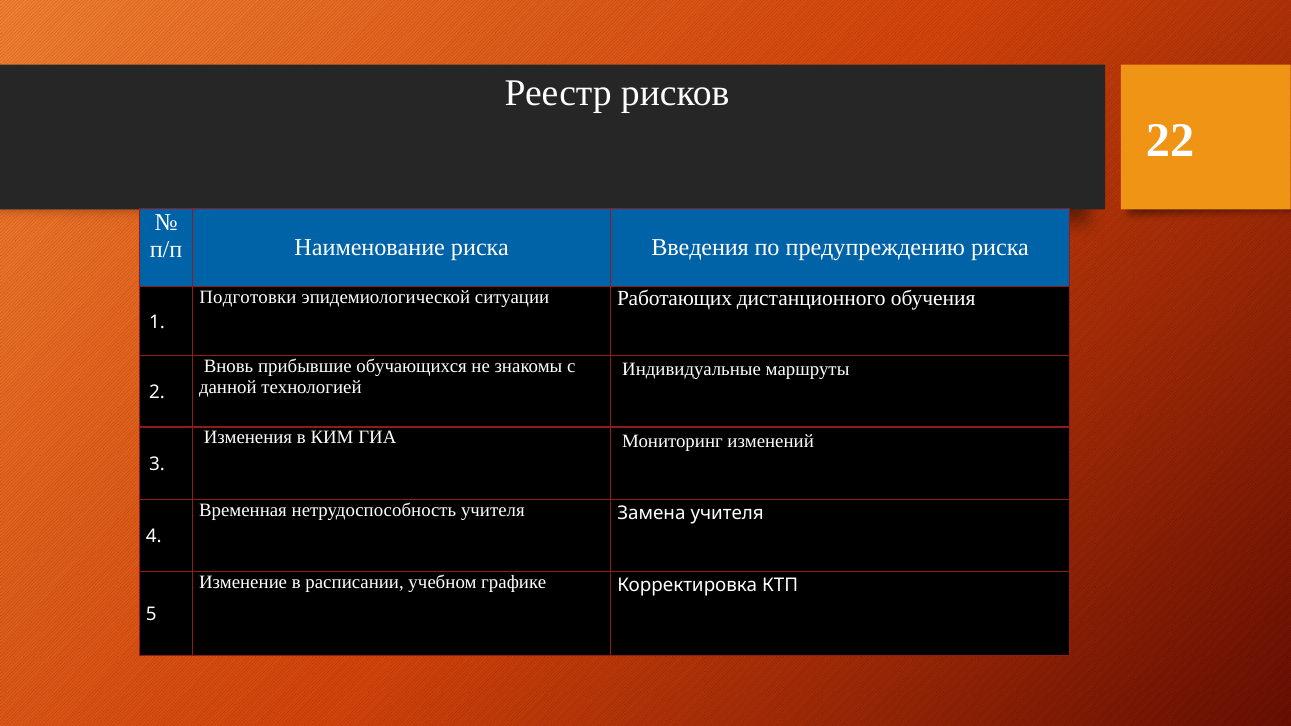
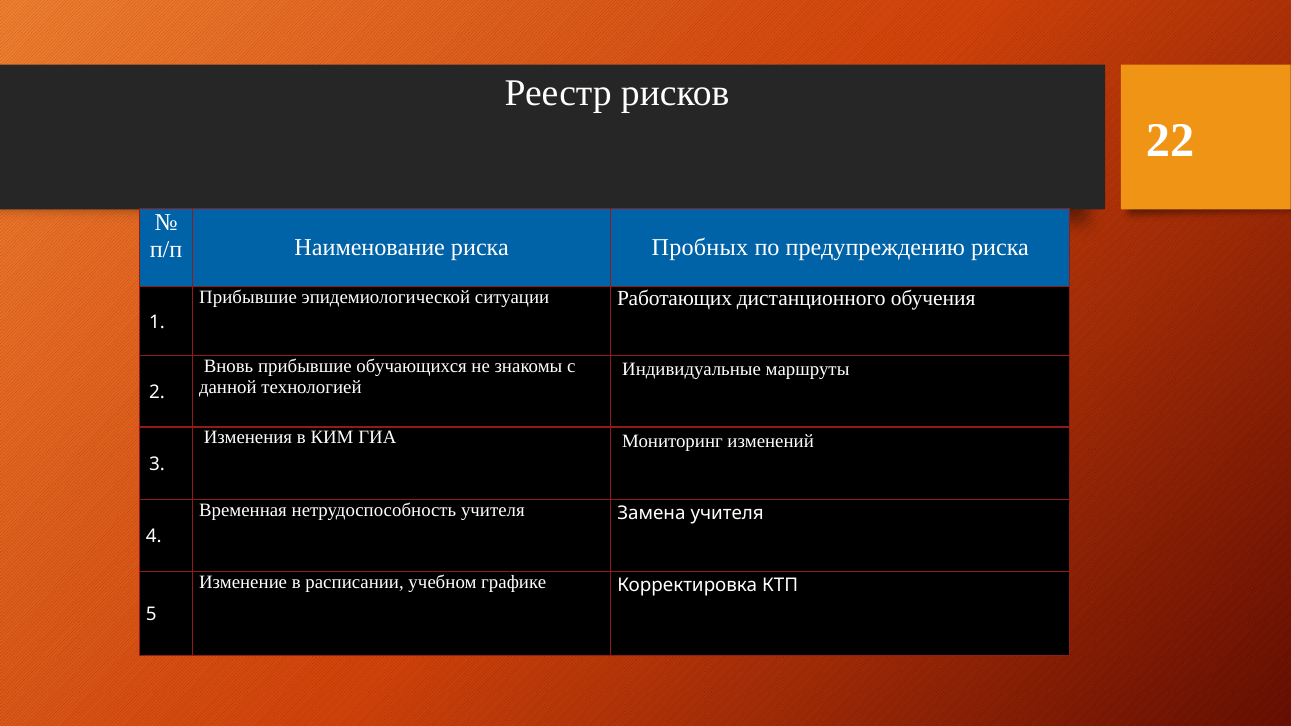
Введения: Введения -> Пробных
Подготовки at (248, 297): Подготовки -> Прибывшие
